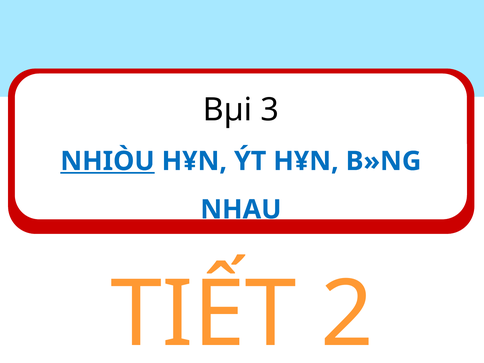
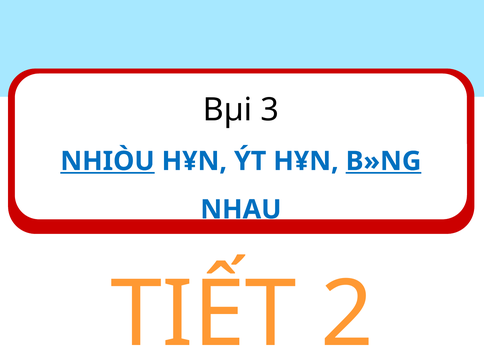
B»NG underline: none -> present
